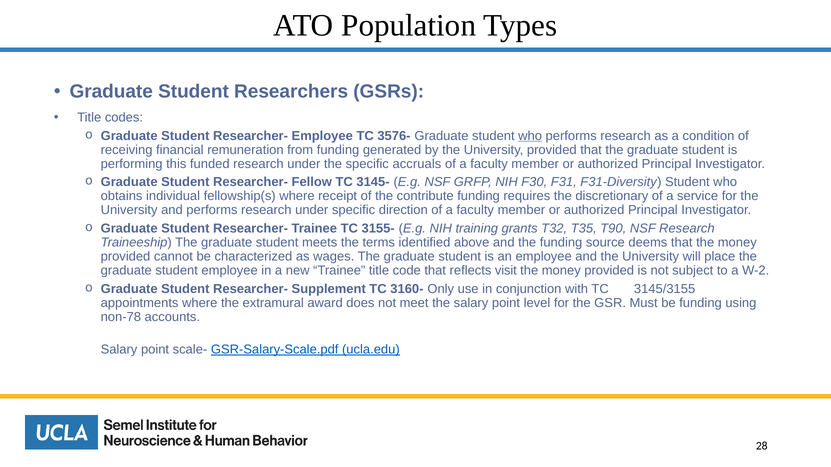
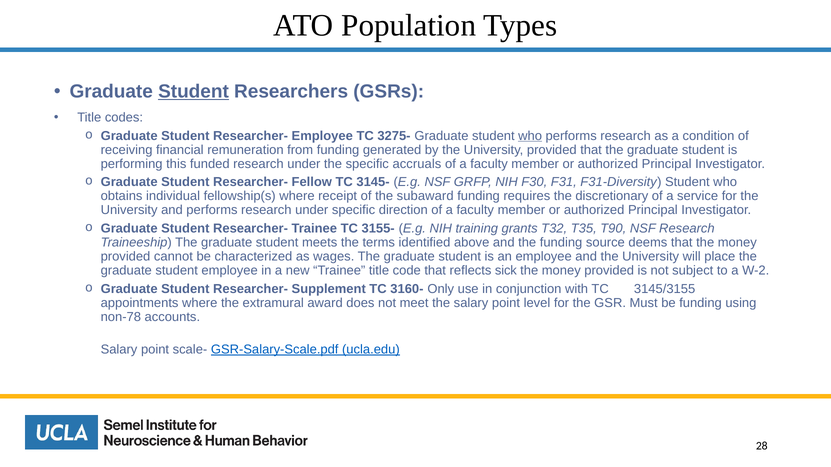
Student at (193, 92) underline: none -> present
3576-: 3576- -> 3275-
contribute: contribute -> subaward
visit: visit -> sick
